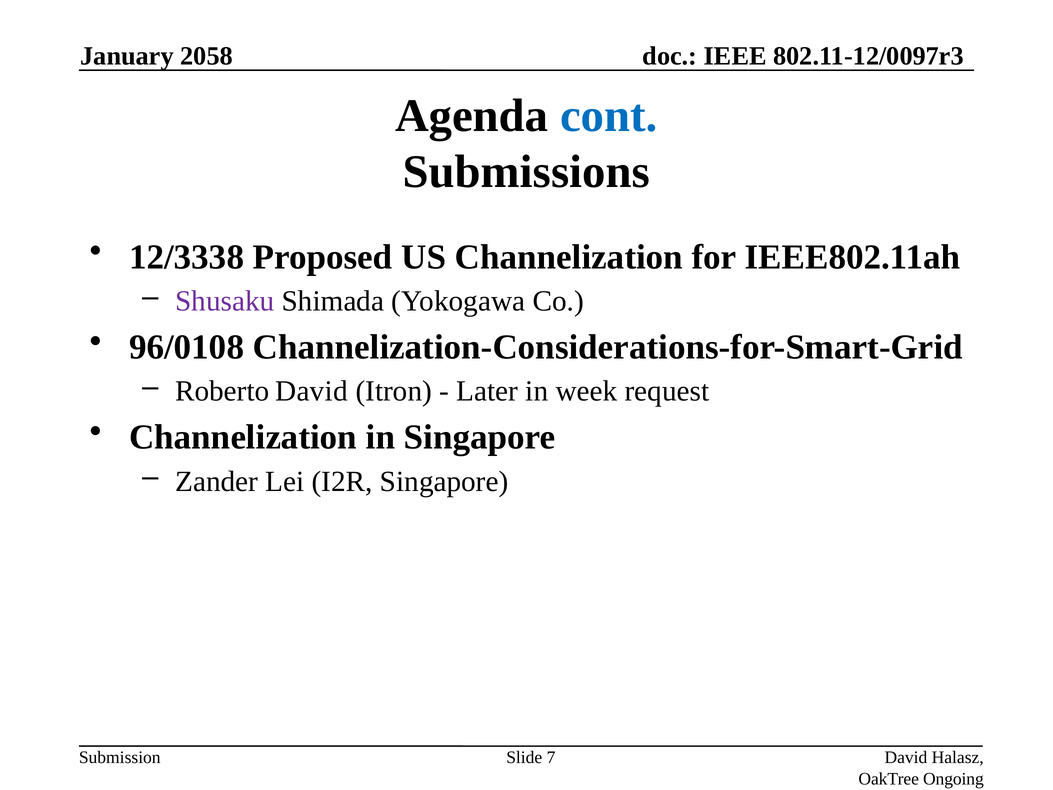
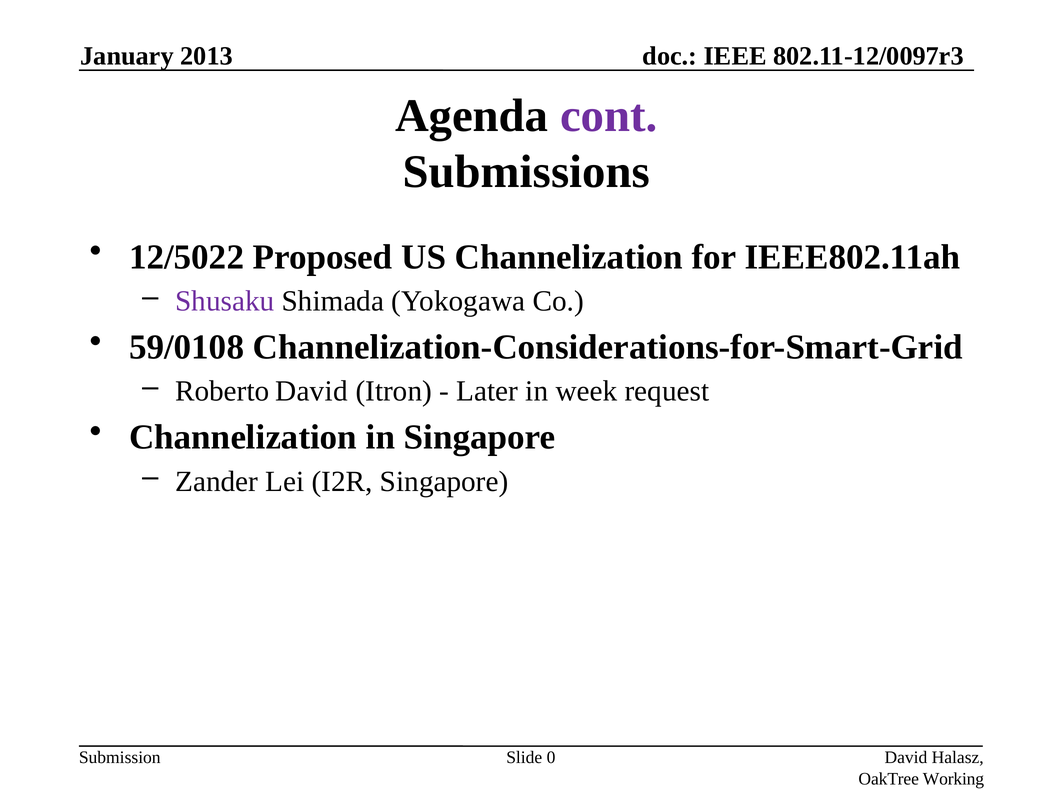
2058: 2058 -> 2013
cont colour: blue -> purple
12/3338: 12/3338 -> 12/5022
96/0108: 96/0108 -> 59/0108
7: 7 -> 0
Ongoing: Ongoing -> Working
